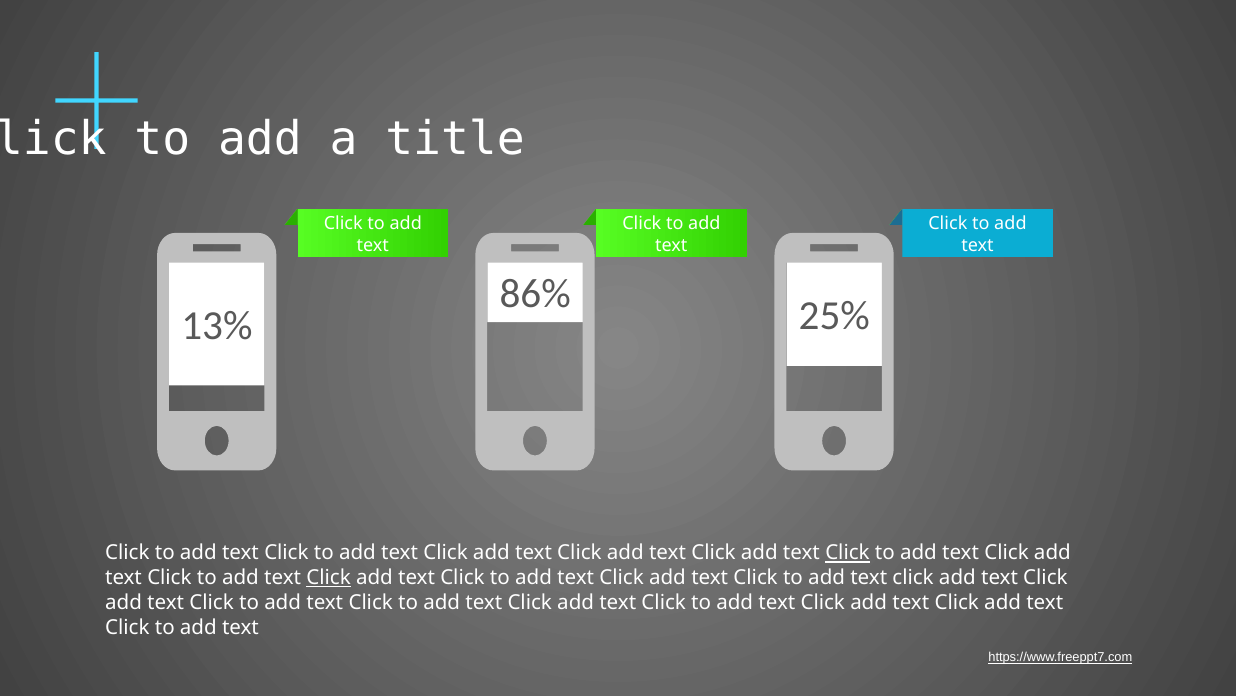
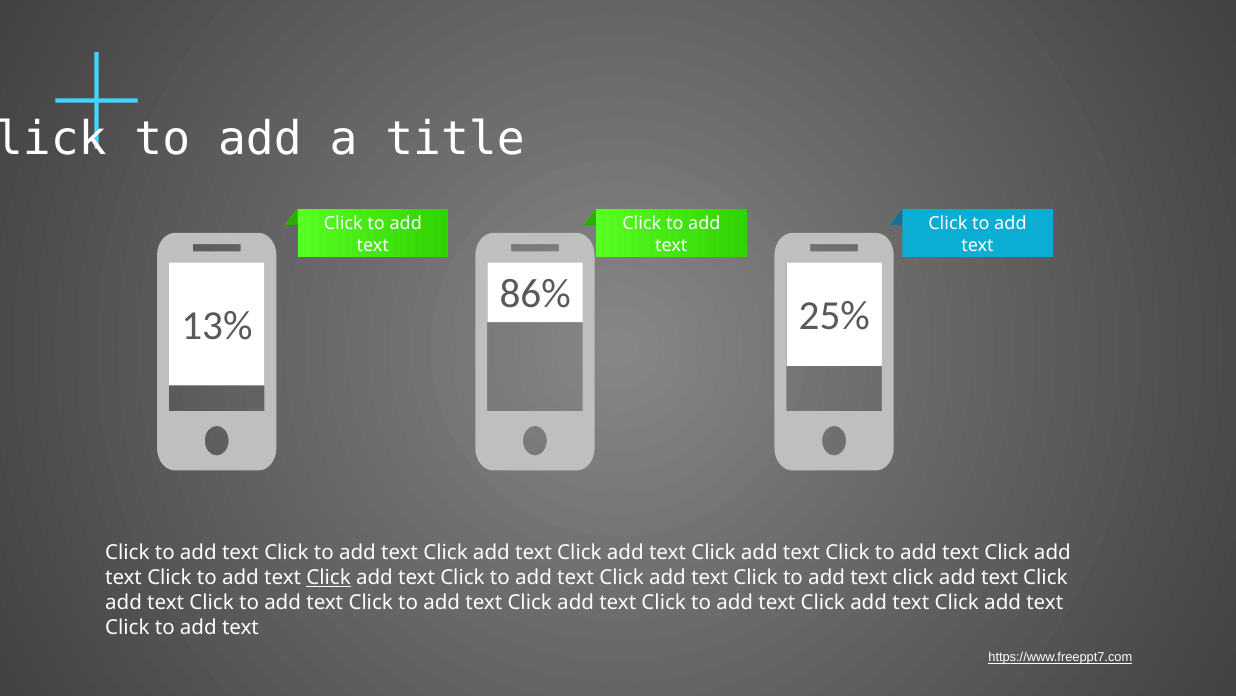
Click at (847, 552) underline: present -> none
